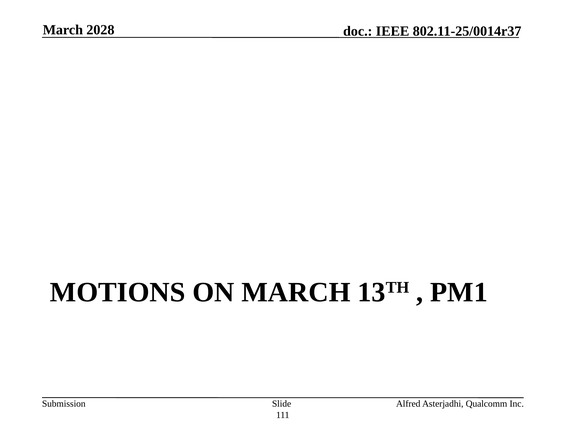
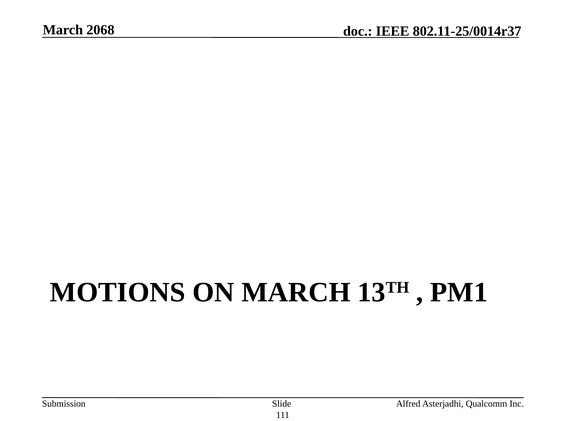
2028: 2028 -> 2068
